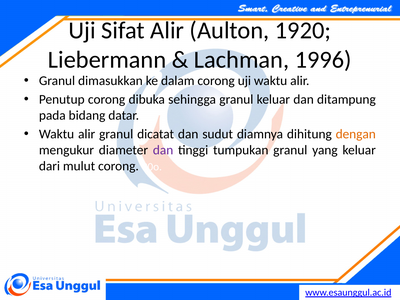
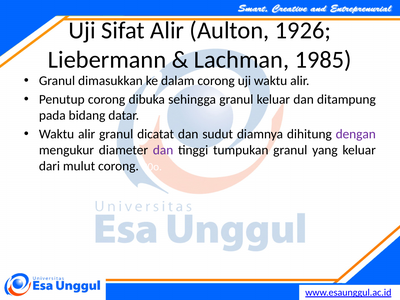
1920: 1920 -> 1926
1996: 1996 -> 1985
dengan colour: orange -> purple
